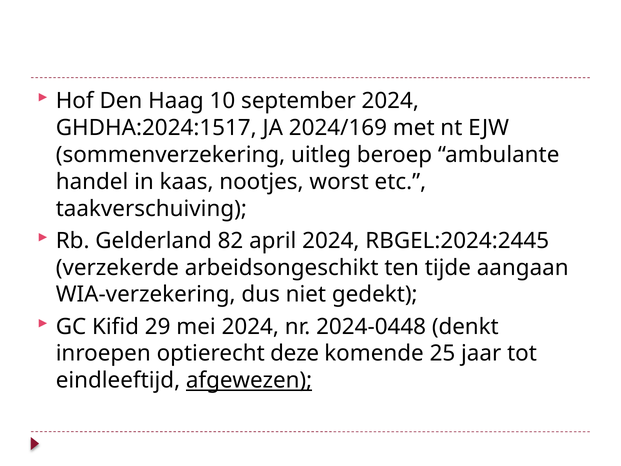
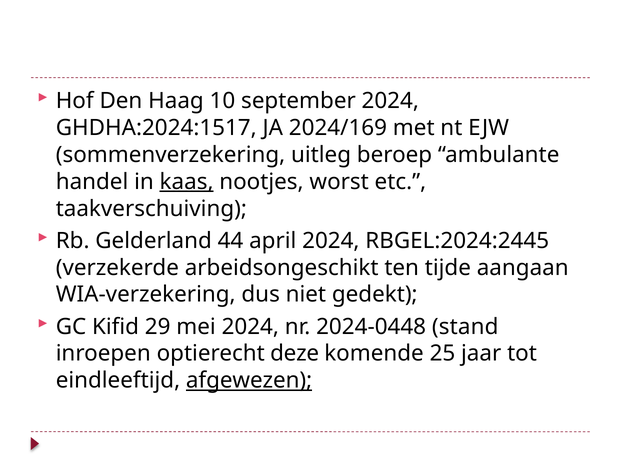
kaas underline: none -> present
82: 82 -> 44
denkt: denkt -> stand
